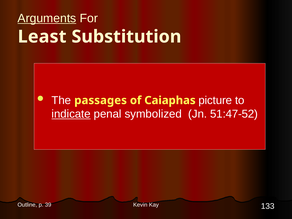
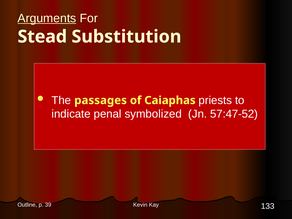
Least: Least -> Stead
picture: picture -> priests
indicate underline: present -> none
51:47-52: 51:47-52 -> 57:47-52
